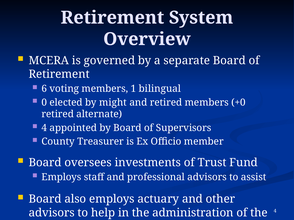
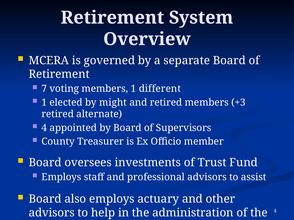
6: 6 -> 7
bilingual: bilingual -> different
0 at (44, 103): 0 -> 1
+0: +0 -> +3
